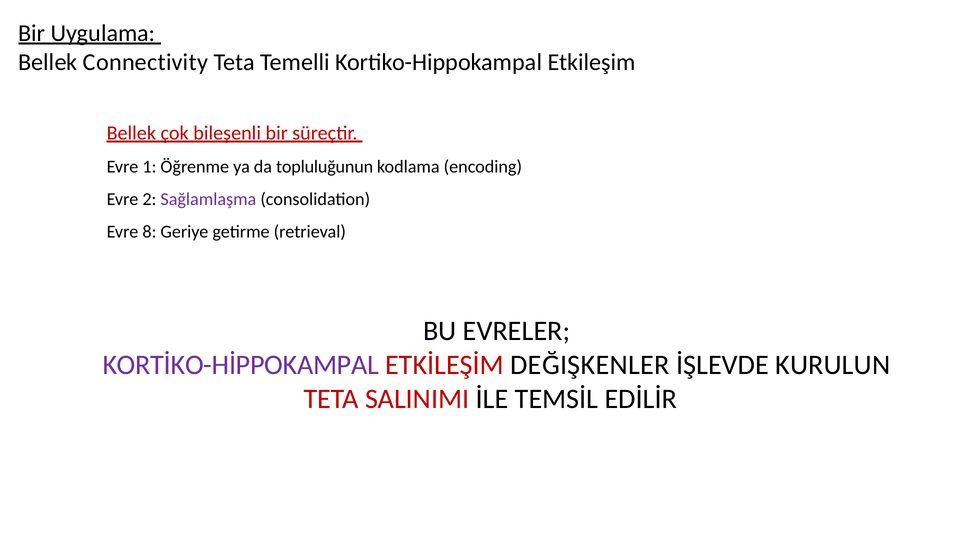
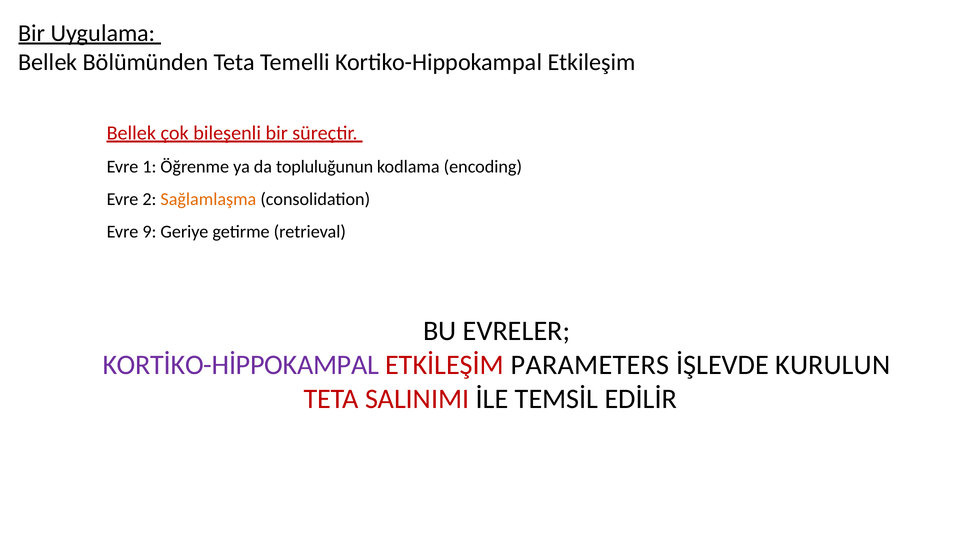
Connectivity: Connectivity -> Bölümünden
Sağlamlaşma colour: purple -> orange
8: 8 -> 9
DEĞIŞKENLER: DEĞIŞKENLER -> PARAMETERS
